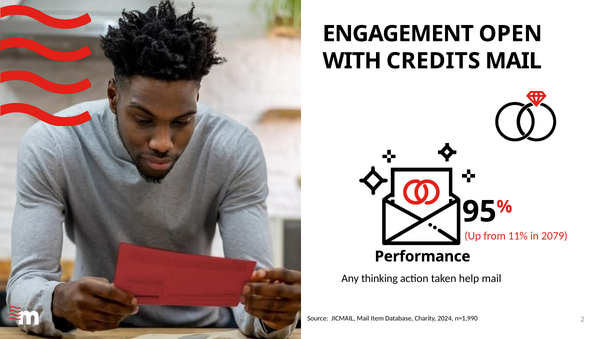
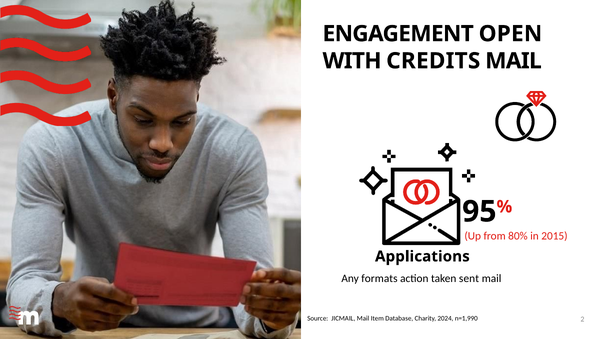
11%: 11% -> 80%
2079: 2079 -> 2015
Performance: Performance -> Applications
thinking: thinking -> formats
help: help -> sent
